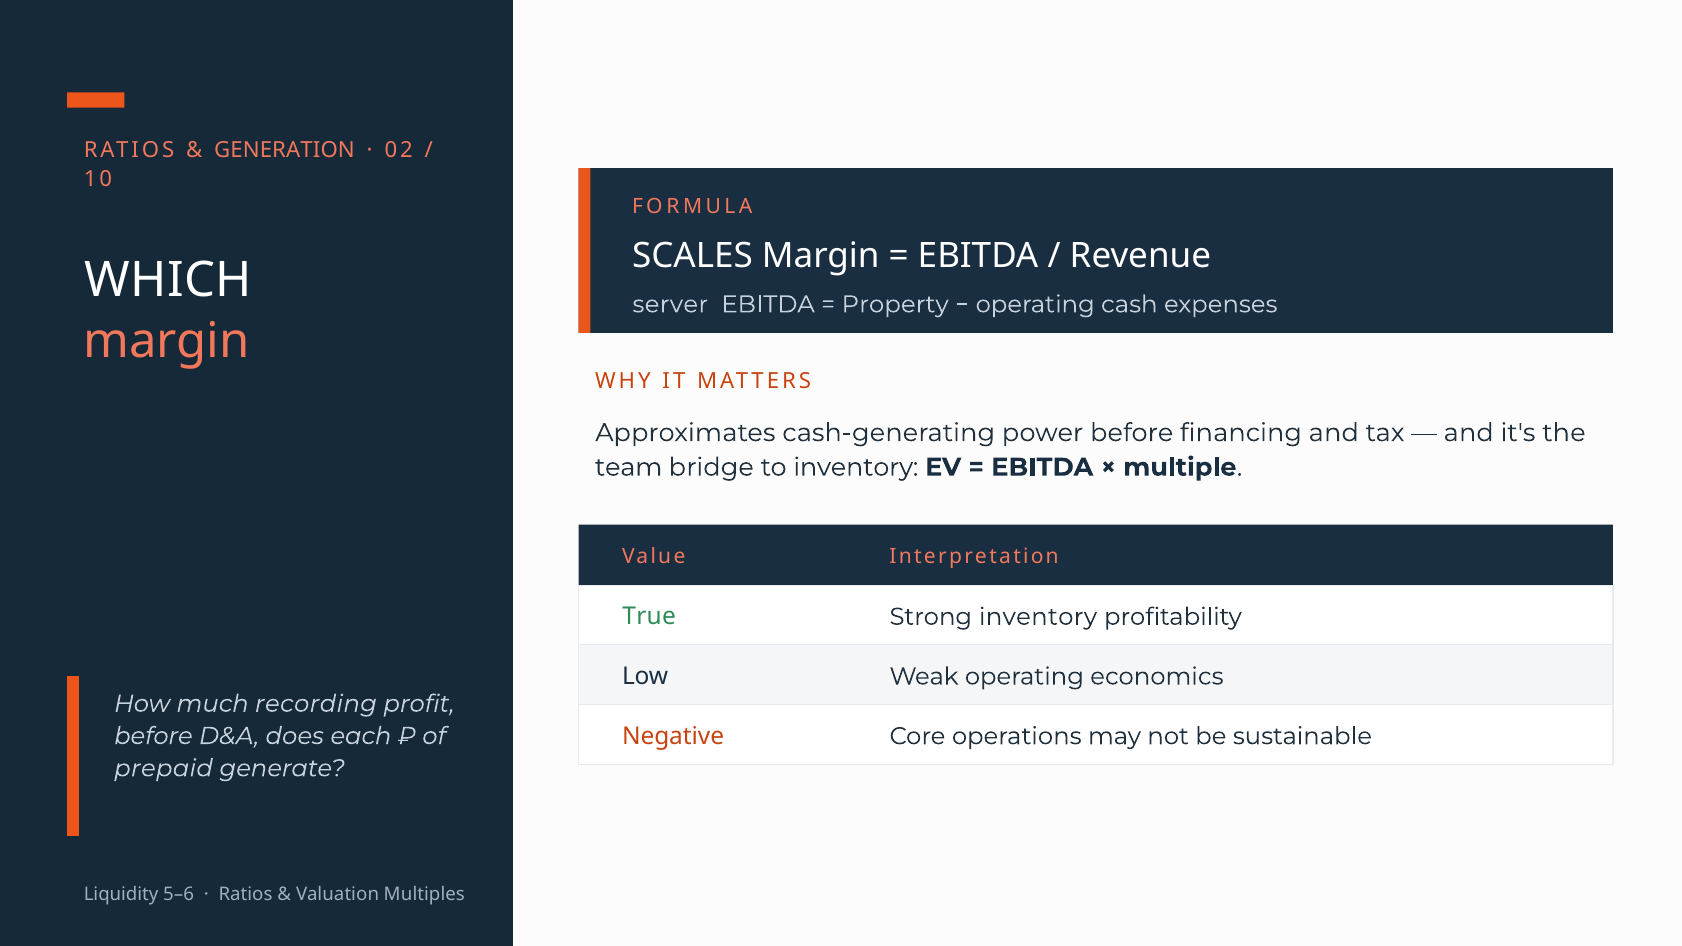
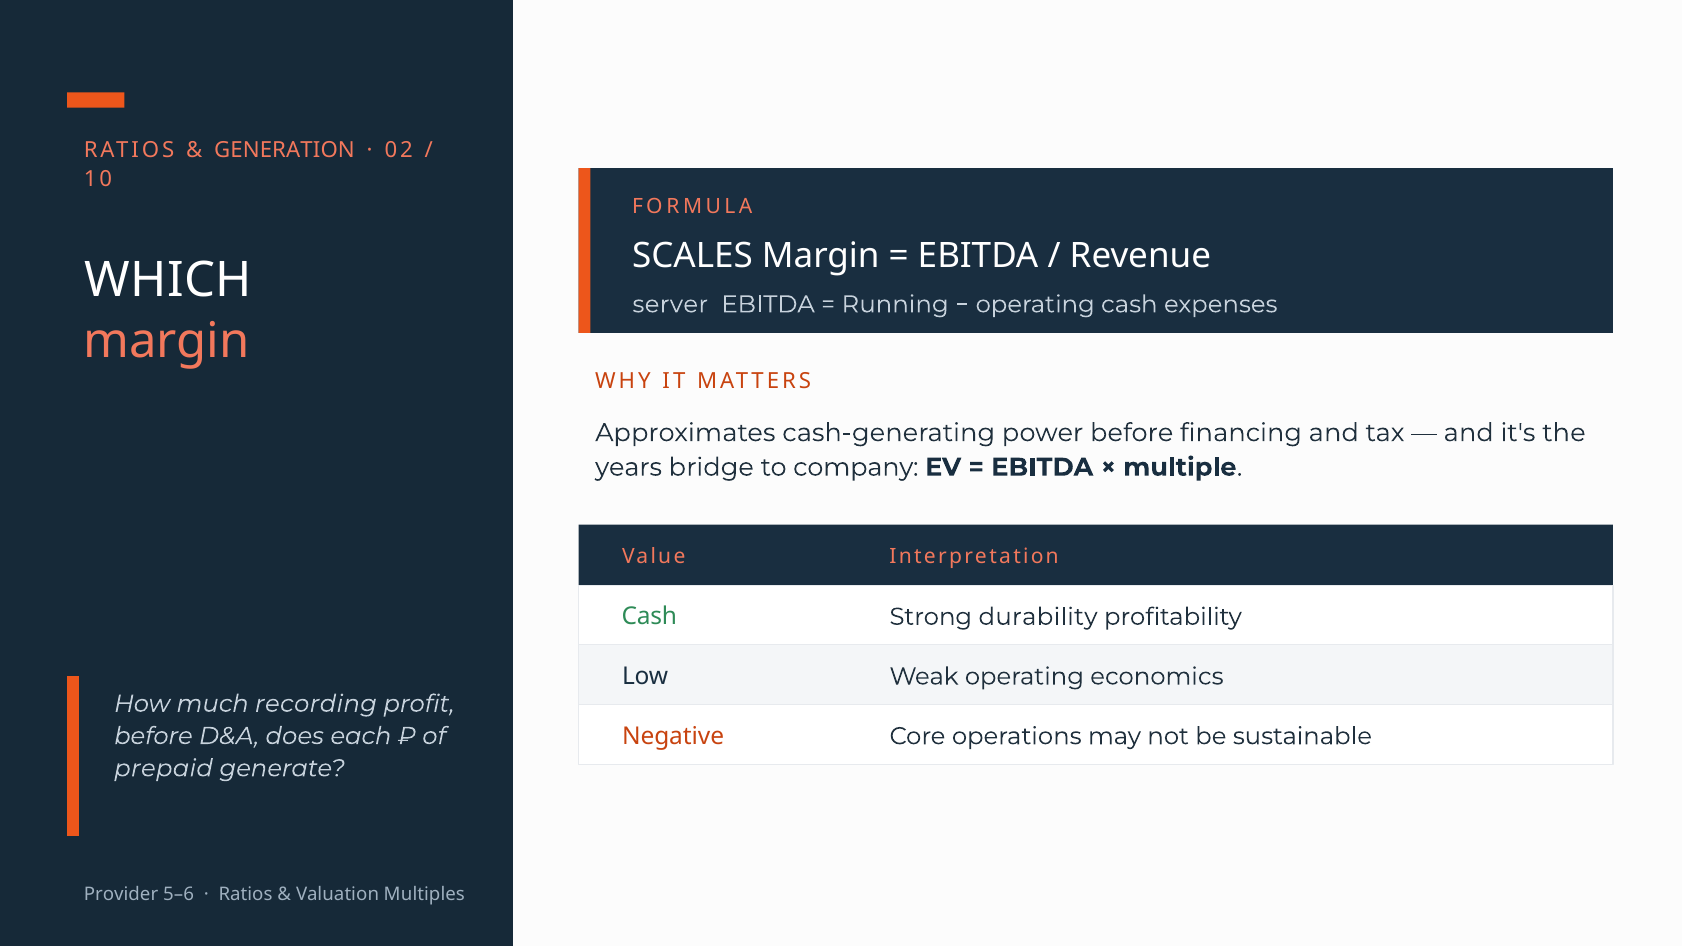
Property: Property -> Running
team: team -> years
to inventory: inventory -> company
True at (649, 617): True -> Cash
Strong inventory: inventory -> durability
Liquidity: Liquidity -> Provider
